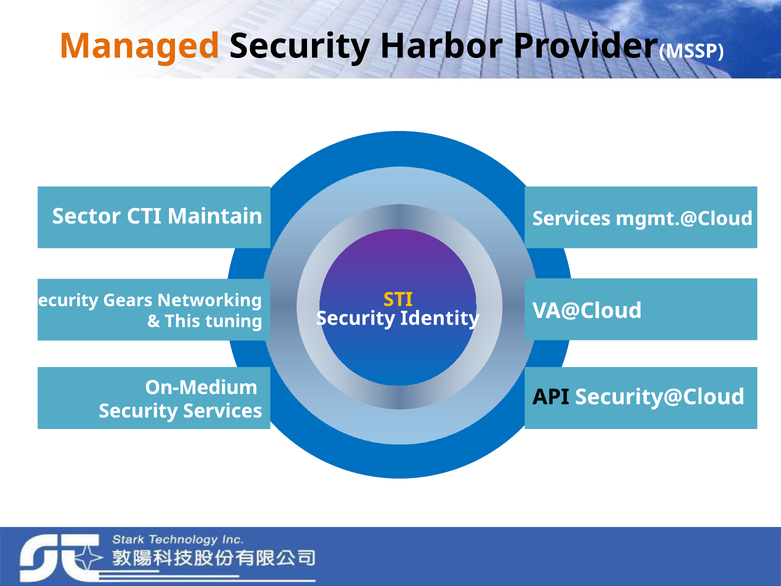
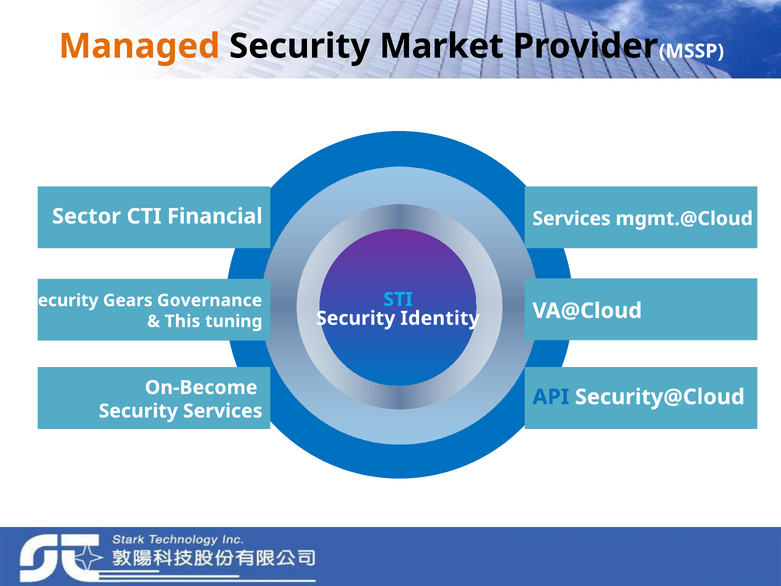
Harbor: Harbor -> Market
Maintain: Maintain -> Financial
STI colour: yellow -> light blue
Networking: Networking -> Governance
On-Medium: On-Medium -> On-Become
API colour: black -> blue
